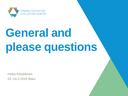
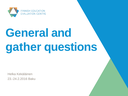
please: please -> gather
